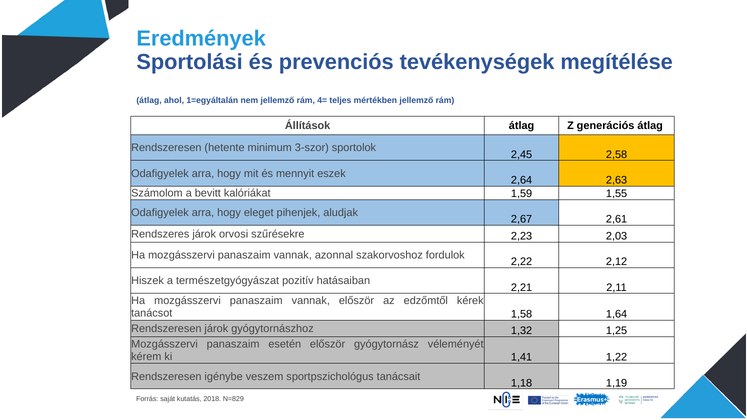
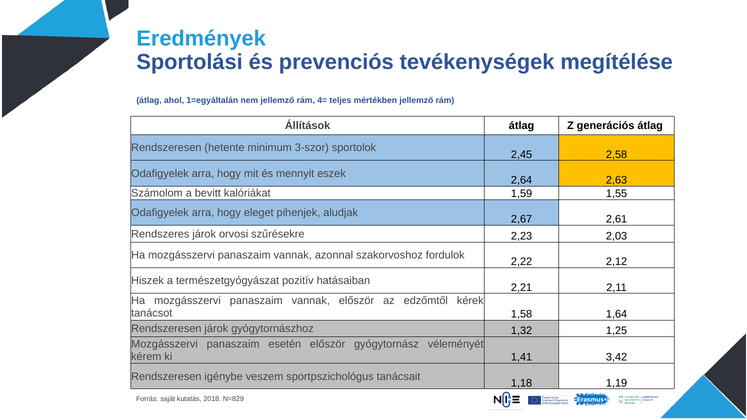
1,22: 1,22 -> 3,42
